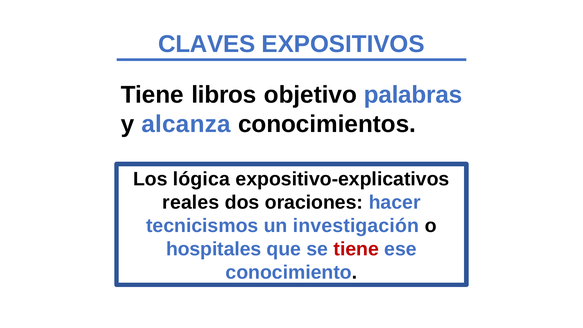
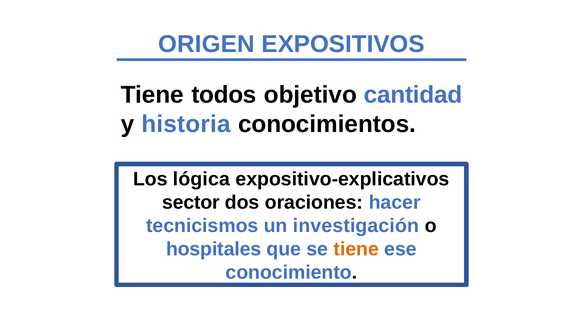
CLAVES: CLAVES -> ORIGEN
libros: libros -> todos
palabras: palabras -> cantidad
alcanza: alcanza -> historia
reales: reales -> sector
tiene at (356, 249) colour: red -> orange
